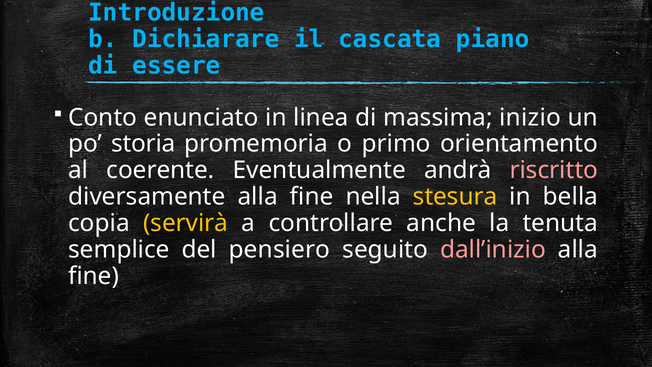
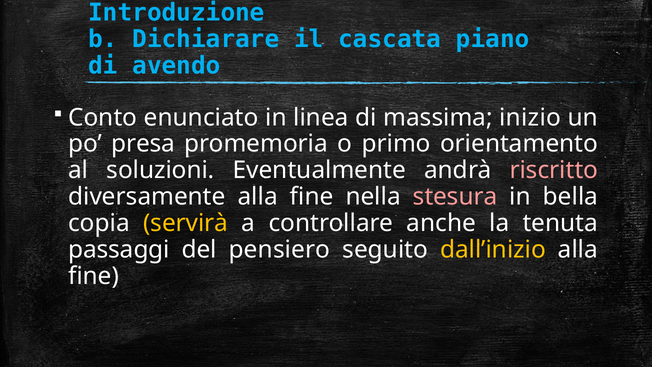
essere: essere -> avendo
storia: storia -> presa
coerente: coerente -> soluzioni
stesura colour: yellow -> pink
semplice: semplice -> passaggi
dall’inizio colour: pink -> yellow
